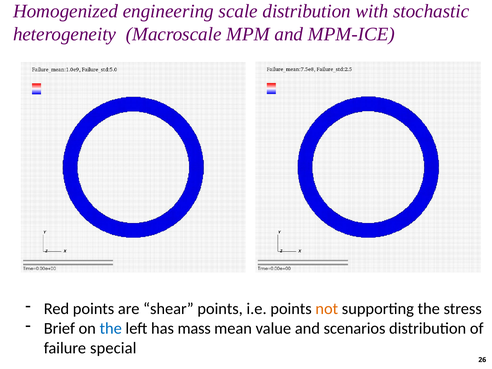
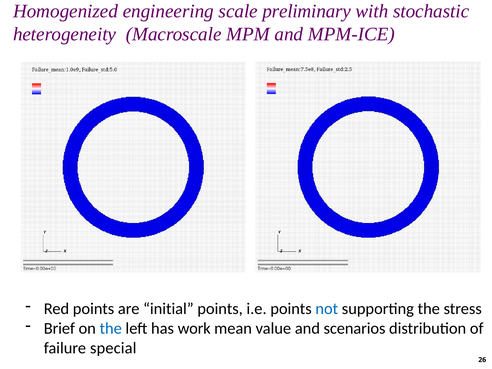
scale distribution: distribution -> preliminary
shear: shear -> initial
not colour: orange -> blue
mass: mass -> work
